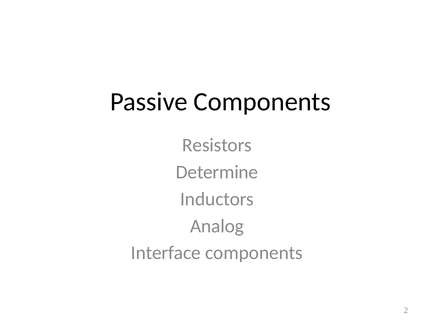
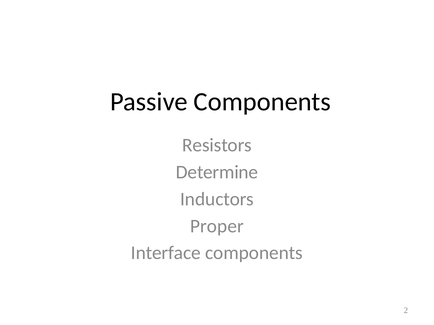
Analog: Analog -> Proper
